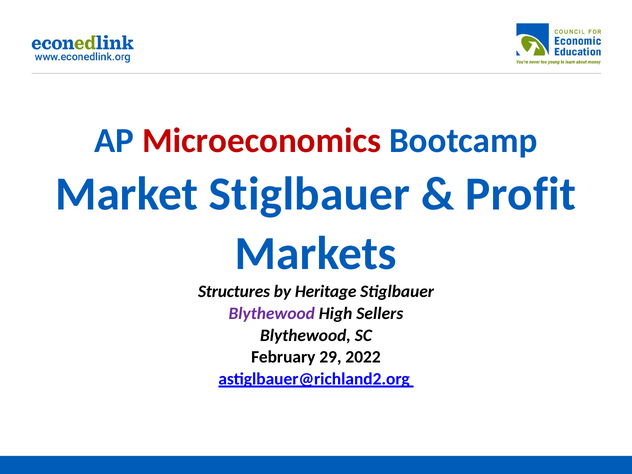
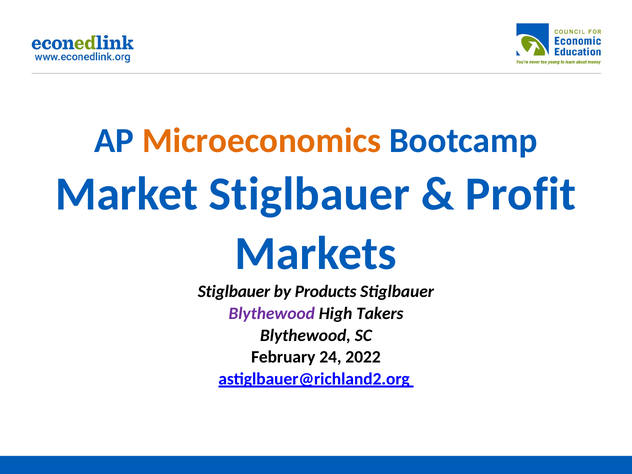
Microeconomics colour: red -> orange
Structures at (234, 292): Structures -> Stiglbauer
Heritage: Heritage -> Products
Sellers: Sellers -> Takers
29: 29 -> 24
